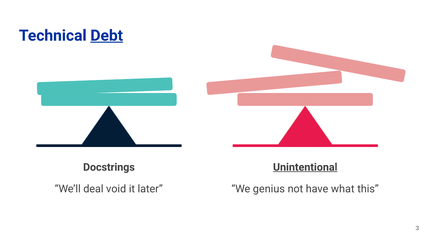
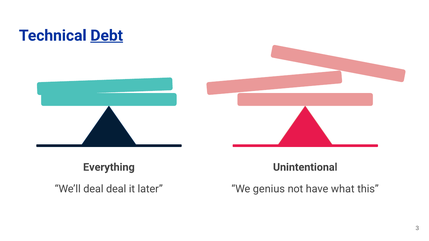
Docstrings: Docstrings -> Everything
Unintentional underline: present -> none
deal void: void -> deal
